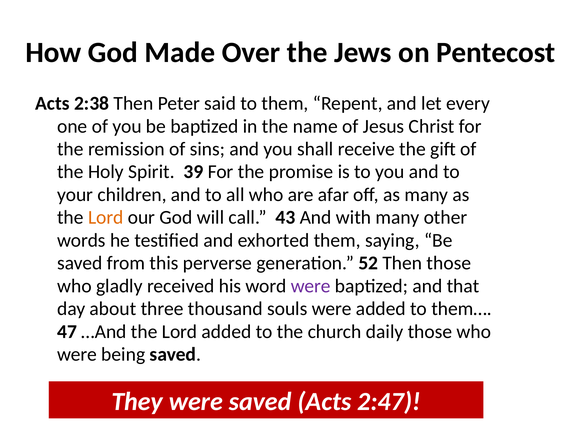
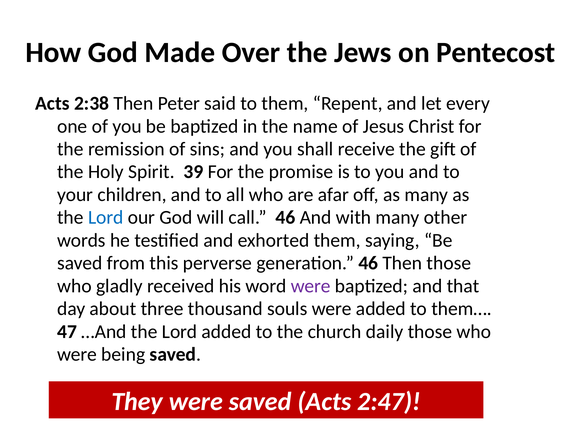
Lord at (106, 217) colour: orange -> blue
call 43: 43 -> 46
generation 52: 52 -> 46
